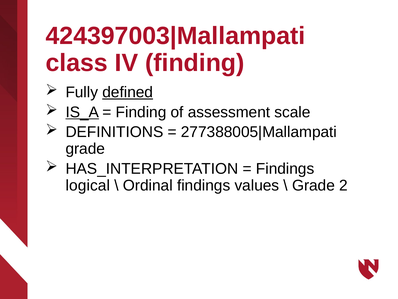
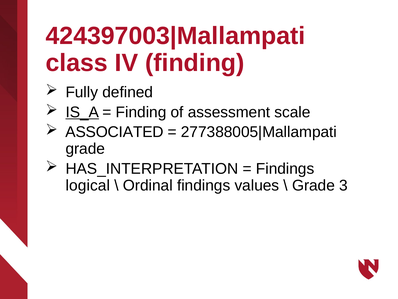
defined underline: present -> none
DEFINITIONS: DEFINITIONS -> ASSOCIATED
2: 2 -> 3
